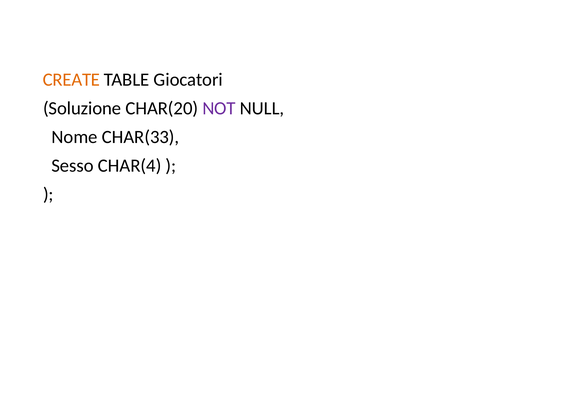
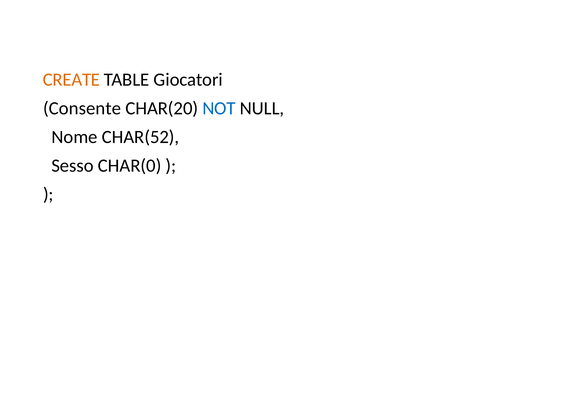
Soluzione: Soluzione -> Consente
NOT colour: purple -> blue
CHAR(33: CHAR(33 -> CHAR(52
CHAR(4: CHAR(4 -> CHAR(0
